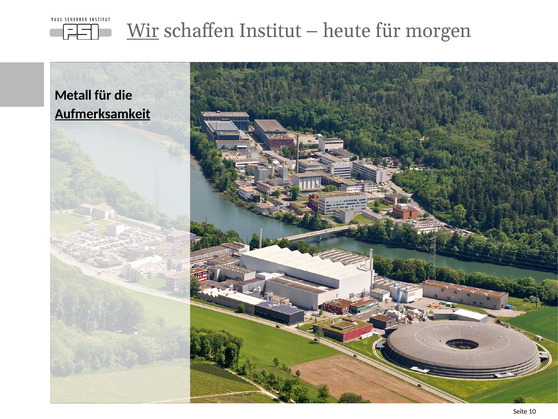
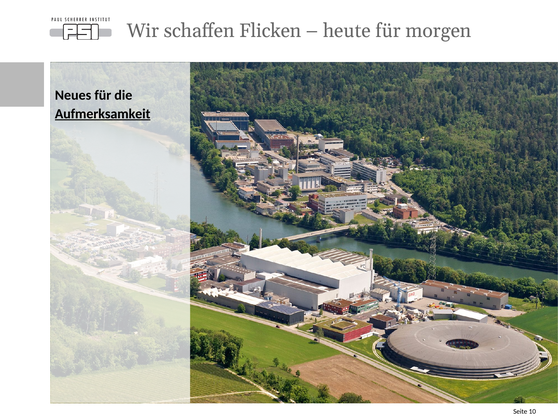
Wir underline: present -> none
Institut: Institut -> Flicken
Metall: Metall -> Neues
